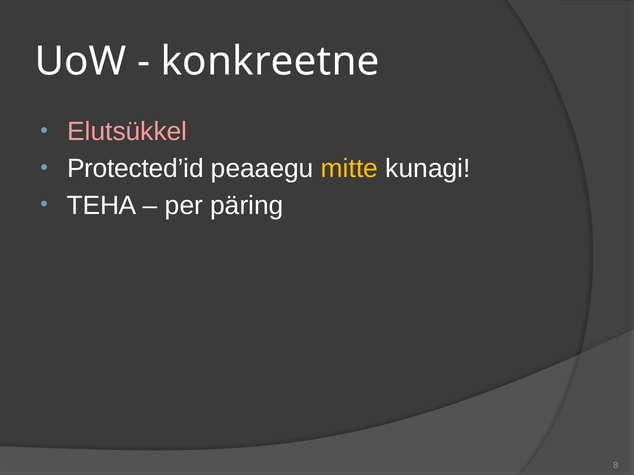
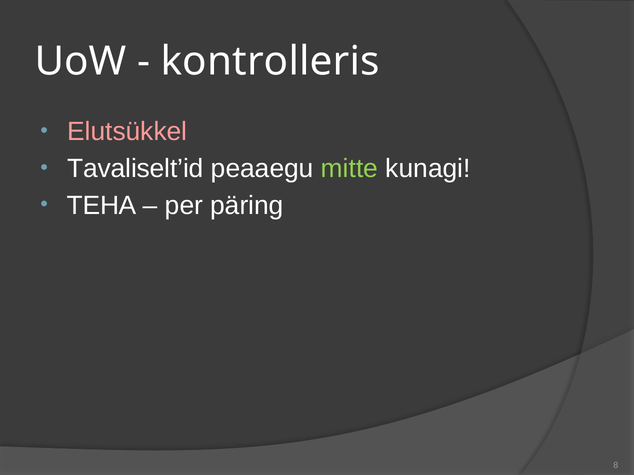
konkreetne: konkreetne -> kontrolleris
Protected’id: Protected’id -> Tavaliselt’id
mitte colour: yellow -> light green
